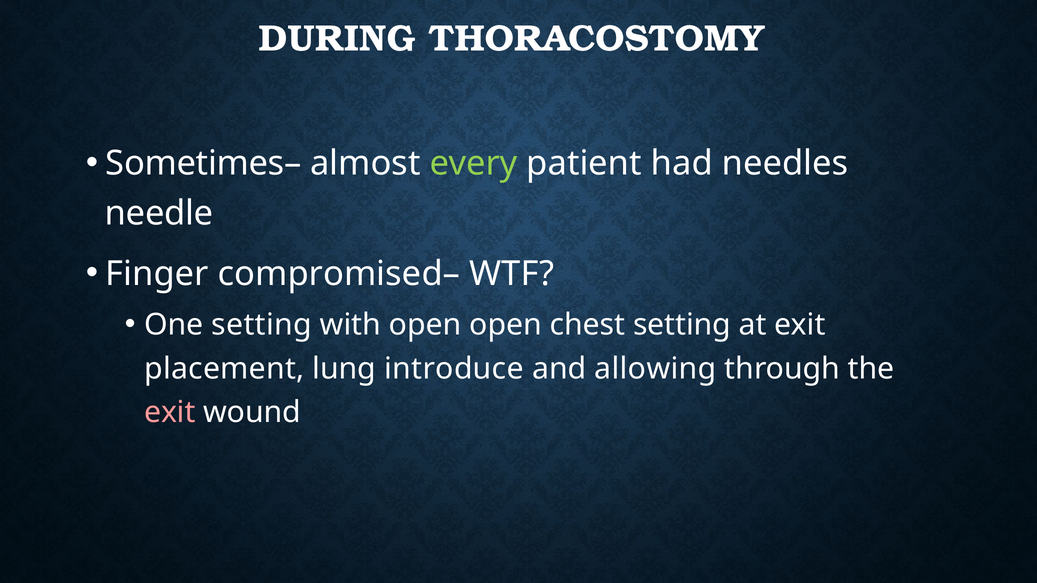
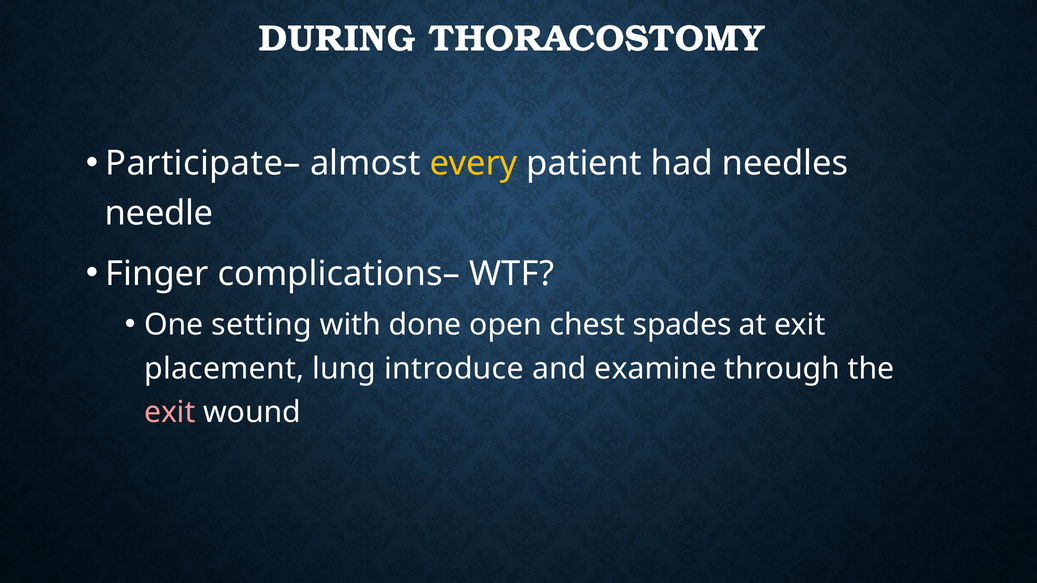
Sometimes–: Sometimes– -> Participate–
every colour: light green -> yellow
compromised–: compromised– -> complications–
with open: open -> done
chest setting: setting -> spades
allowing: allowing -> examine
